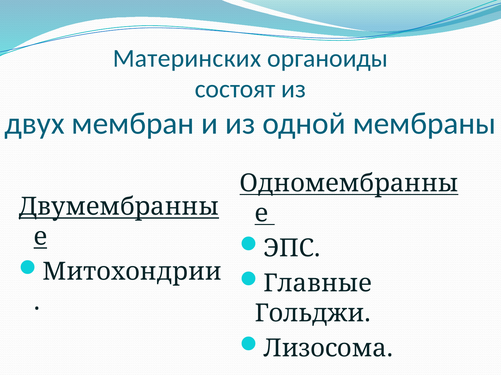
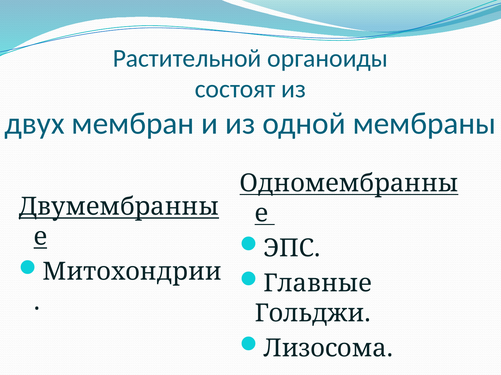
Материнских: Материнских -> Растительной
